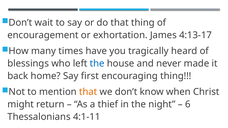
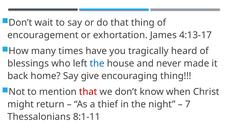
first: first -> give
that at (88, 92) colour: orange -> red
6: 6 -> 7
4:1-11: 4:1-11 -> 8:1-11
